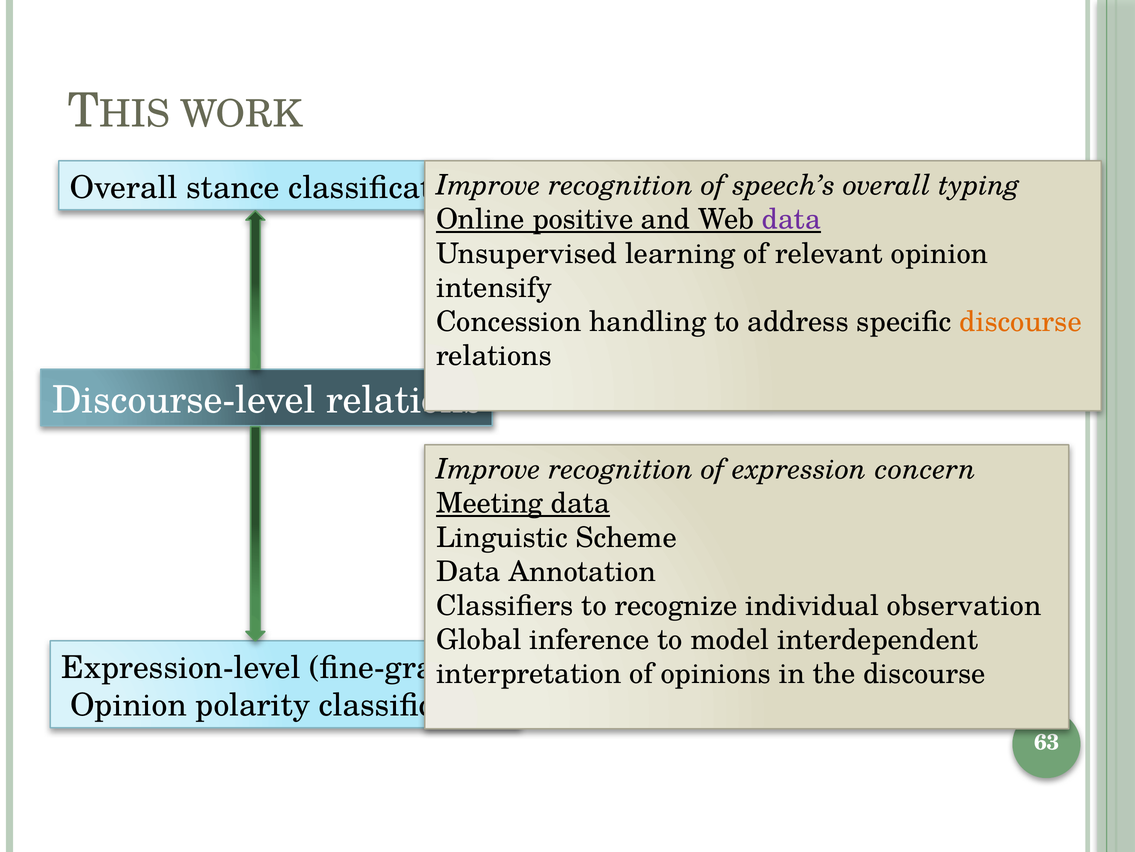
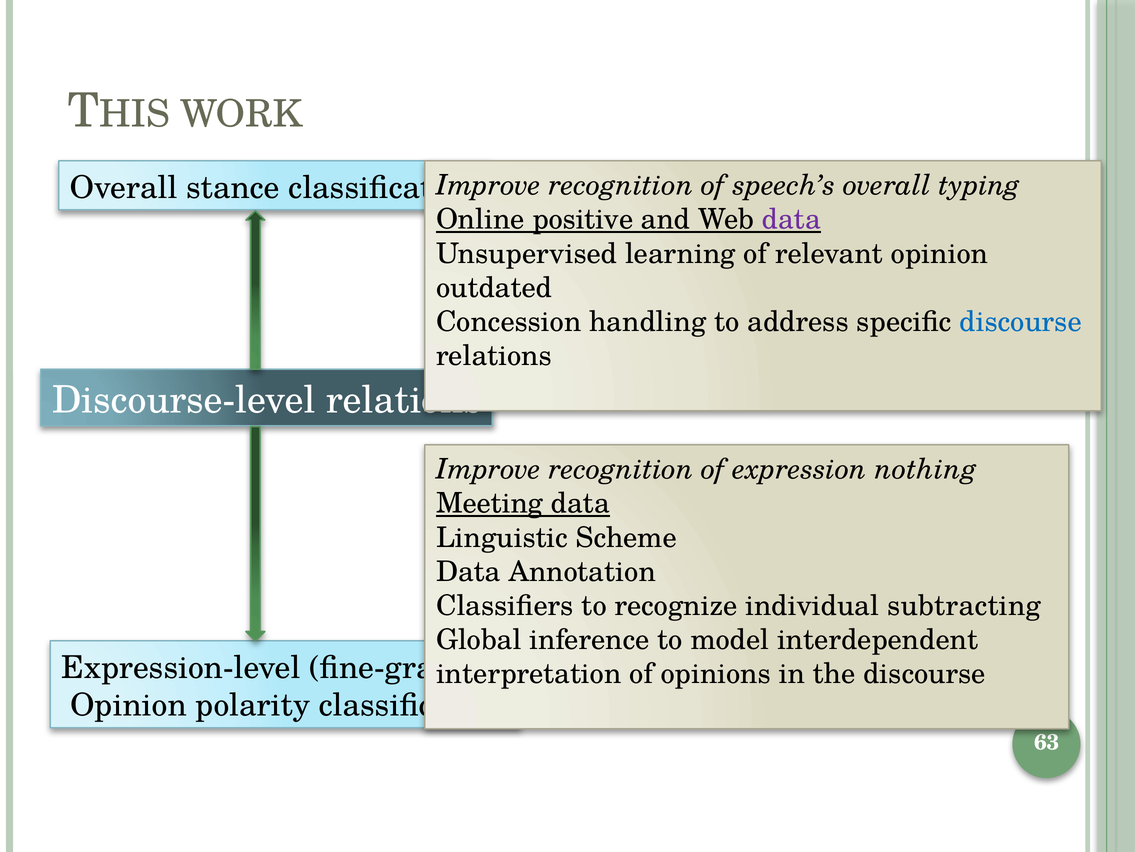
intensify: intensify -> outdated
discourse at (1021, 322) colour: orange -> blue
concern: concern -> nothing
observation: observation -> subtracting
